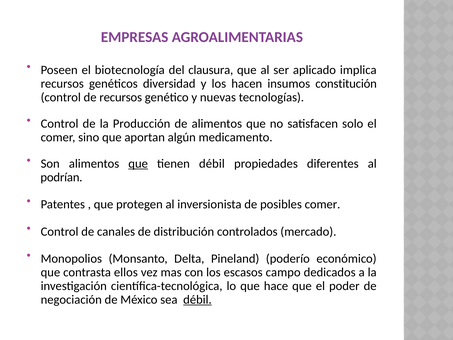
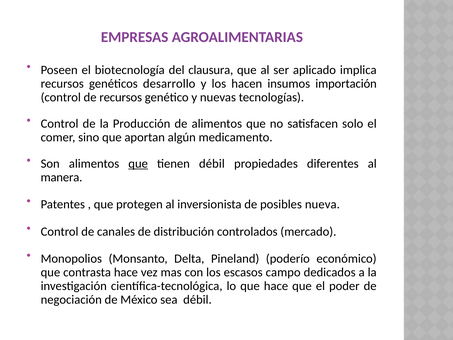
diversidad: diversidad -> desarrollo
constitución: constitución -> importación
podrían: podrían -> manera
posibles comer: comer -> nueva
contrasta ellos: ellos -> hace
débil at (197, 299) underline: present -> none
